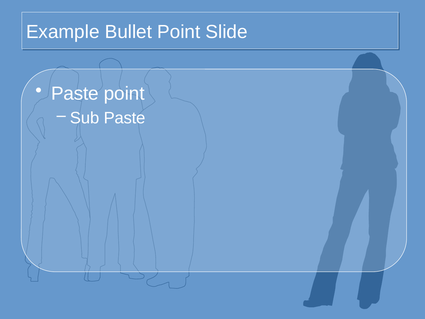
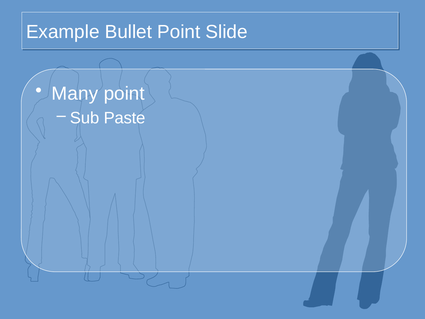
Paste at (75, 94): Paste -> Many
